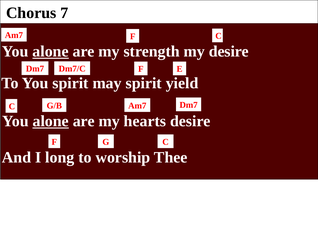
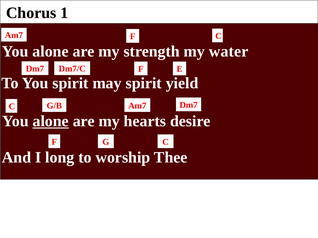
7: 7 -> 1
alone at (51, 51) underline: present -> none
my desire: desire -> water
